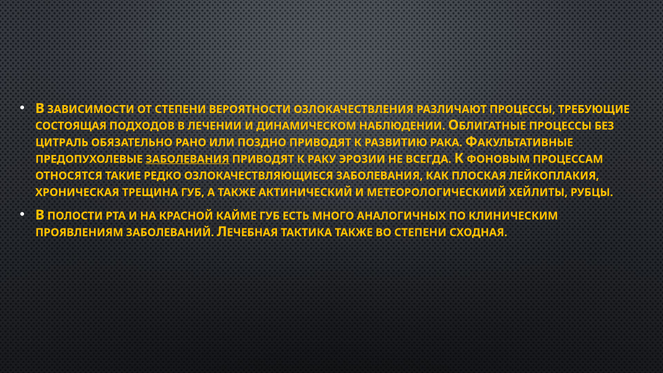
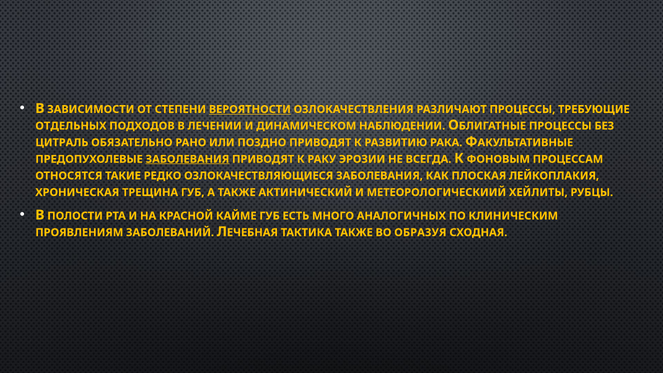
ВЕРОЯТНОСТИ underline: none -> present
СОСТОЯЩАЯ: СОСТОЯЩАЯ -> ОТДЕЛЬНЫХ
ВО СТЕПЕНИ: СТЕПЕНИ -> ОБРАЗУЯ
